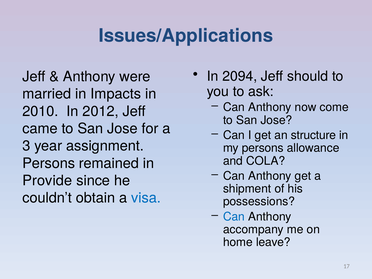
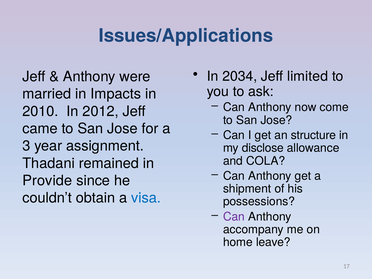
2094: 2094 -> 2034
should: should -> limited
my persons: persons -> disclose
Persons at (49, 163): Persons -> Thadani
Can at (234, 217) colour: blue -> purple
